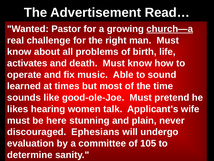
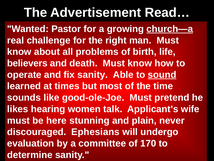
activates: activates -> believers
fix music: music -> sanity
sound underline: none -> present
105: 105 -> 170
